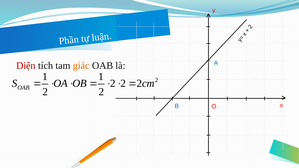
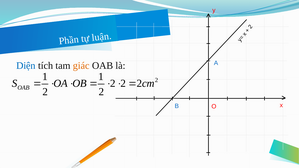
Diện colour: red -> blue
